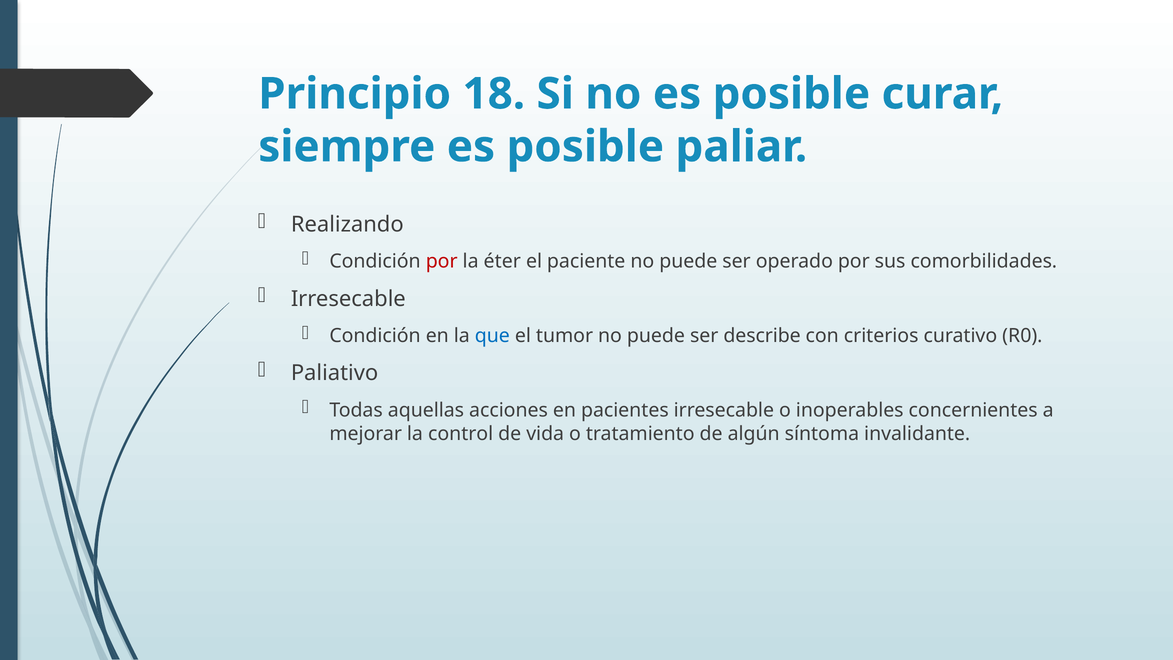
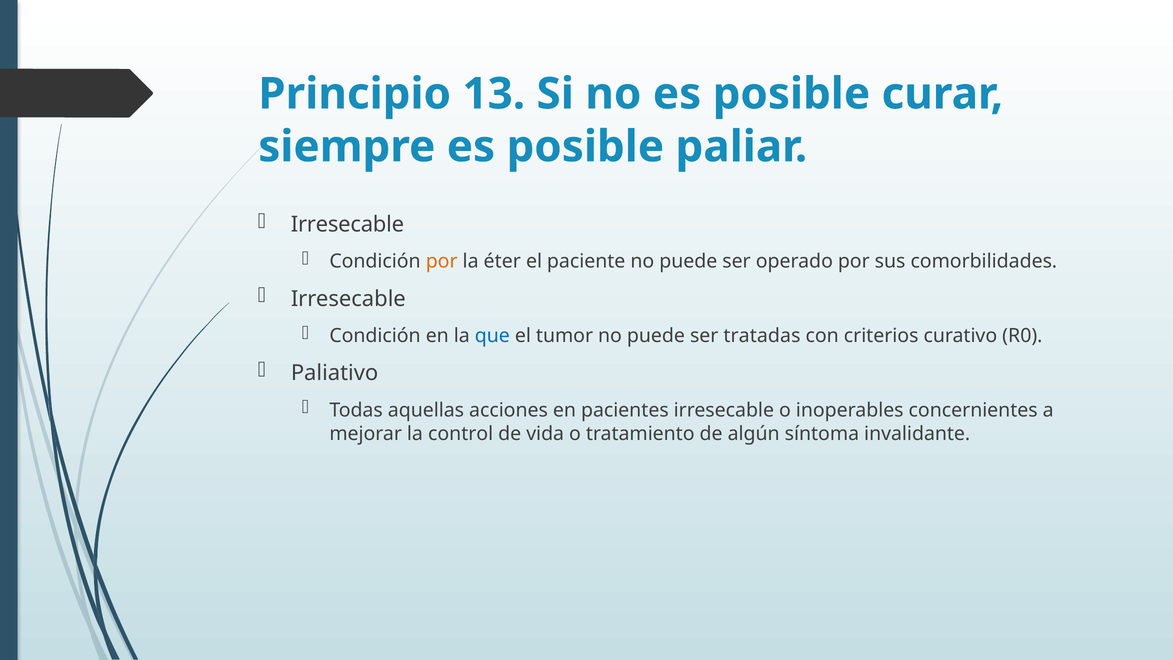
18: 18 -> 13
Realizando at (347, 224): Realizando -> Irresecable
por at (442, 261) colour: red -> orange
describe: describe -> tratadas
